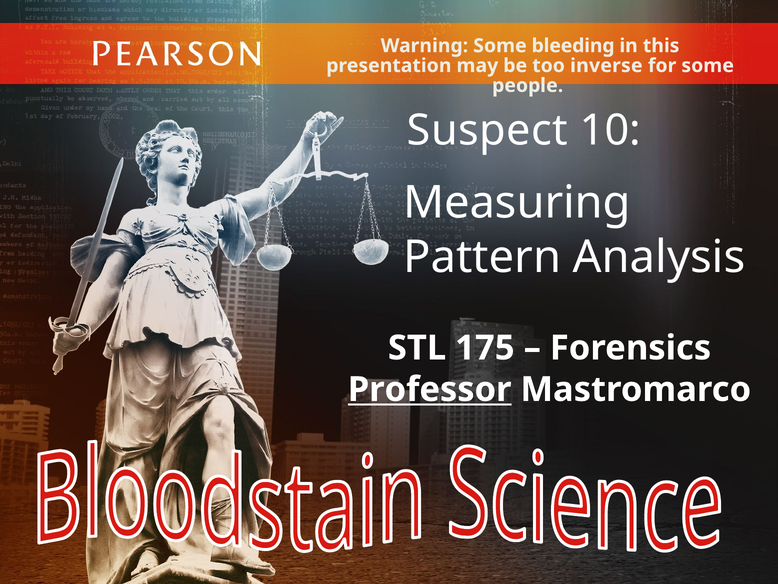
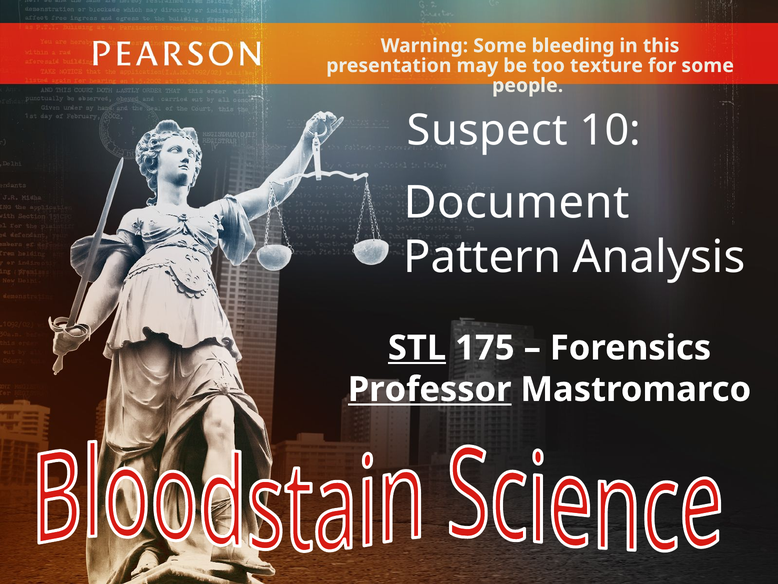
inverse: inverse -> texture
Measuring: Measuring -> Document
STL underline: none -> present
